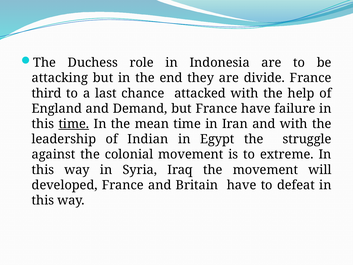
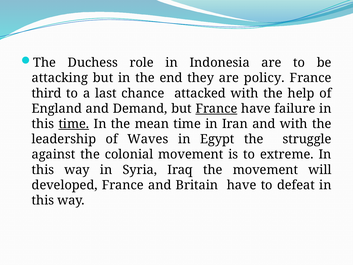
divide: divide -> policy
France at (216, 109) underline: none -> present
Indian: Indian -> Waves
